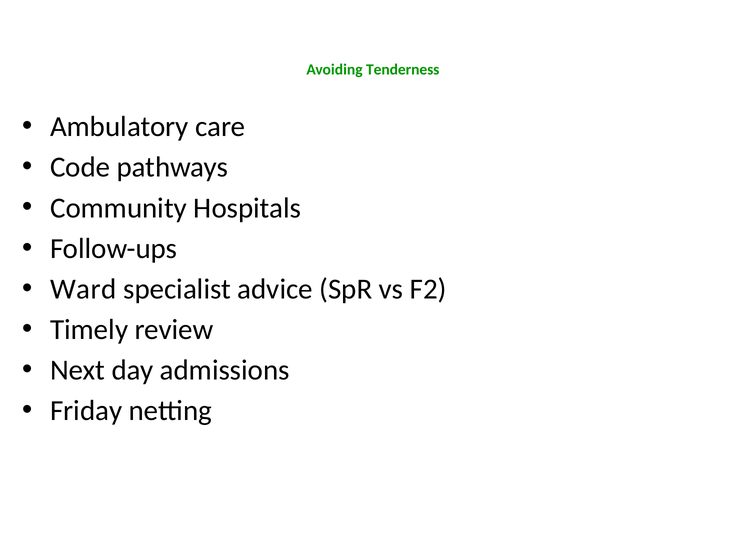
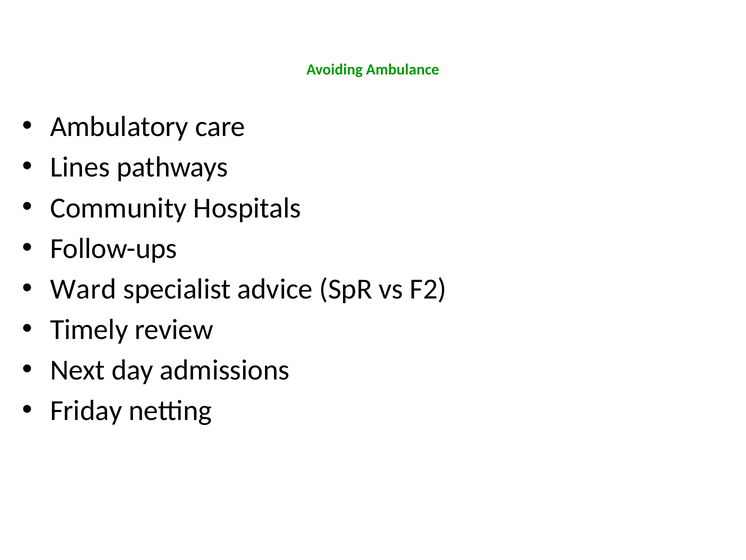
Tenderness: Tenderness -> Ambulance
Code: Code -> Lines
